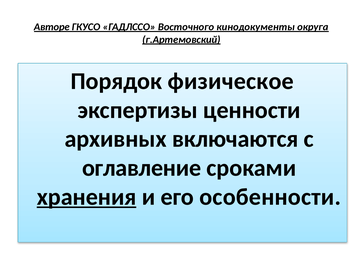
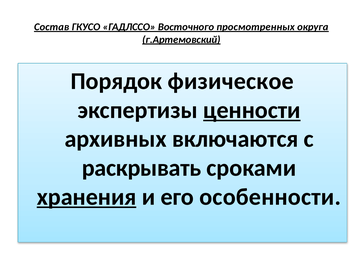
Авторе: Авторе -> Состав
кинодокументы: кинодокументы -> просмотренных
ценности underline: none -> present
оглавление: оглавление -> раскрывать
